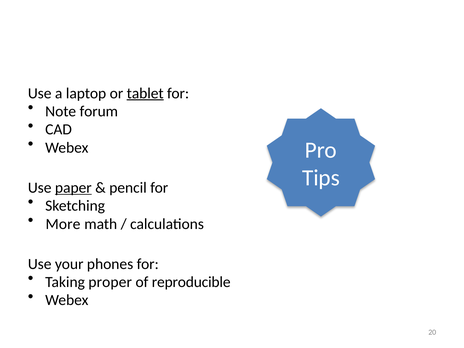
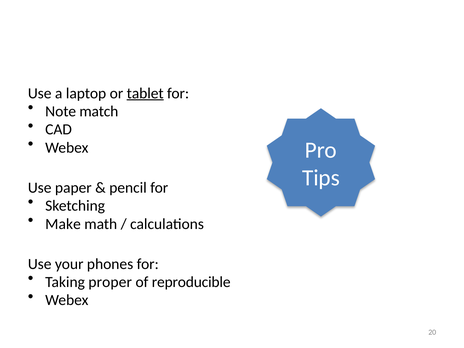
forum: forum -> match
paper underline: present -> none
More: More -> Make
